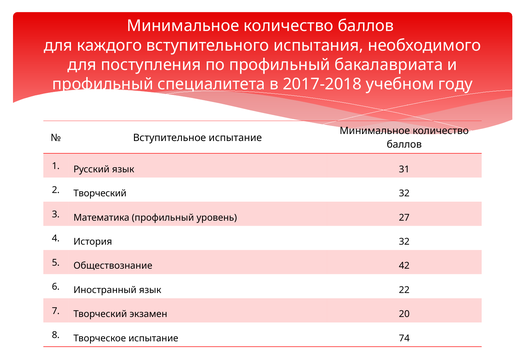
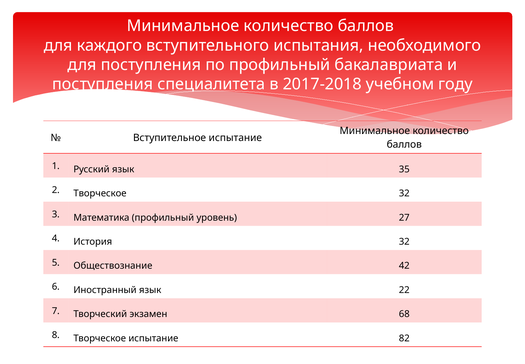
профильный at (103, 84): профильный -> поступления
31: 31 -> 35
2 Творческий: Творческий -> Творческое
20: 20 -> 68
74: 74 -> 82
